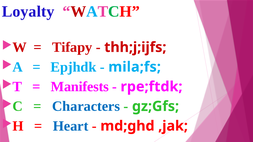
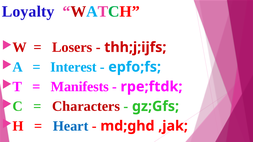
Tifapy: Tifapy -> Losers
Epjhdk: Epjhdk -> Interest
mila;fs: mila;fs -> epfo;fs
Characters colour: blue -> red
